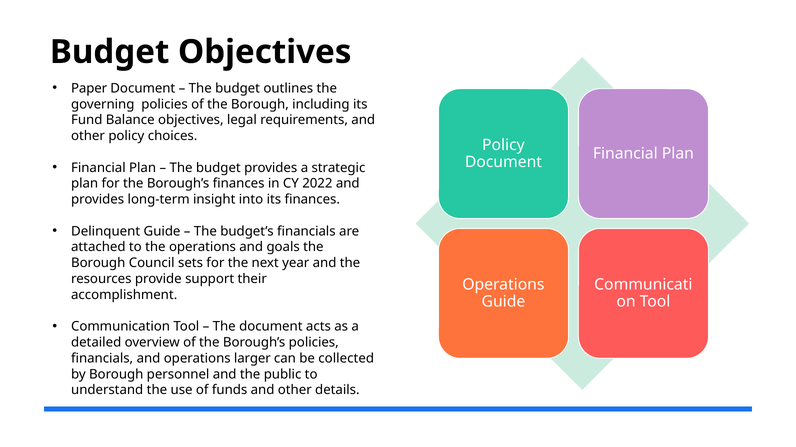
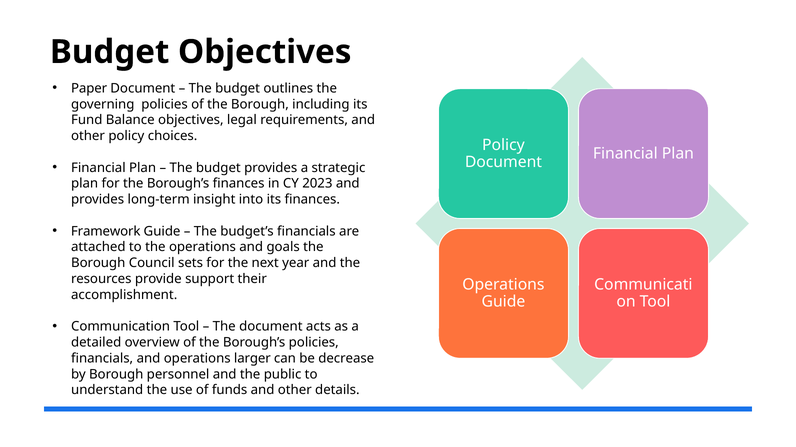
2022: 2022 -> 2023
Delinquent: Delinquent -> Framework
collected: collected -> decrease
